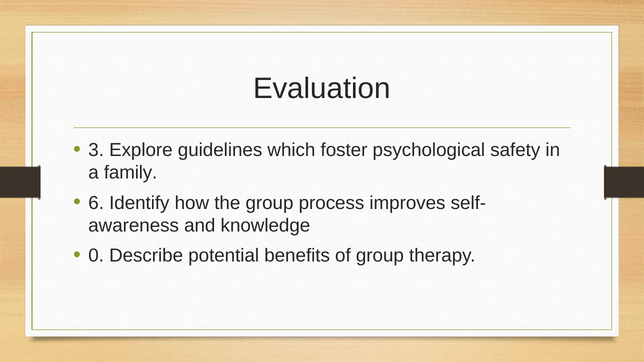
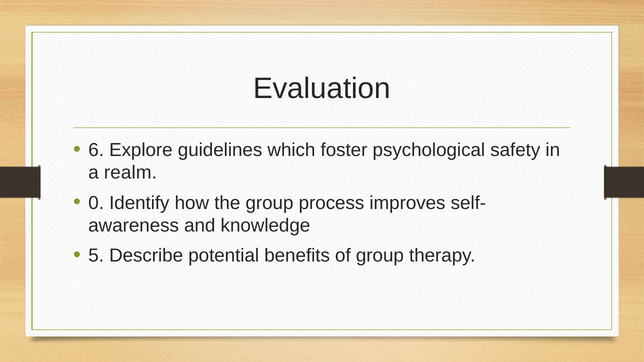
3: 3 -> 6
family: family -> realm
6: 6 -> 0
0: 0 -> 5
